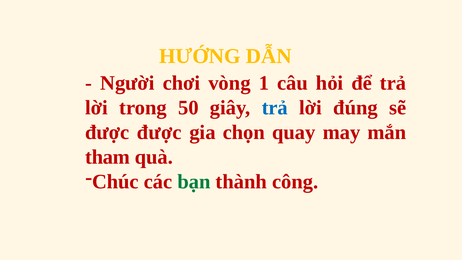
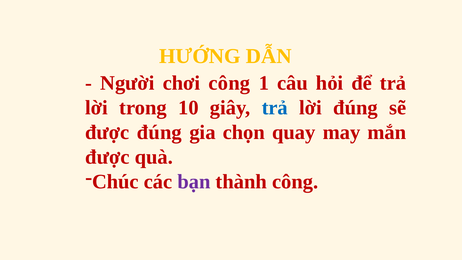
chơi vòng: vòng -> công
50: 50 -> 10
được được: được -> đúng
tham at (108, 157): tham -> được
bạn colour: green -> purple
